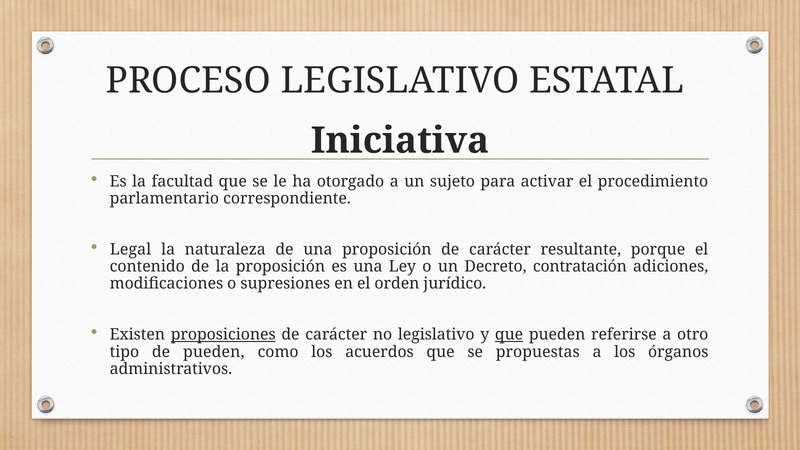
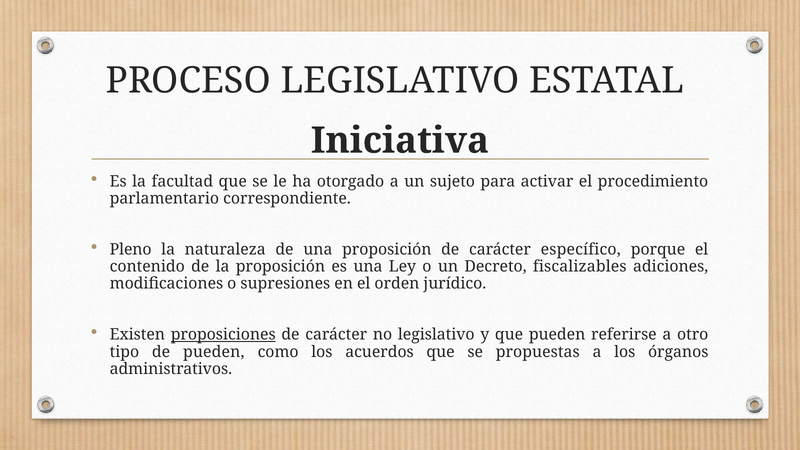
Legal: Legal -> Pleno
resultante: resultante -> específico
contratación: contratación -> fiscalizables
que at (509, 335) underline: present -> none
